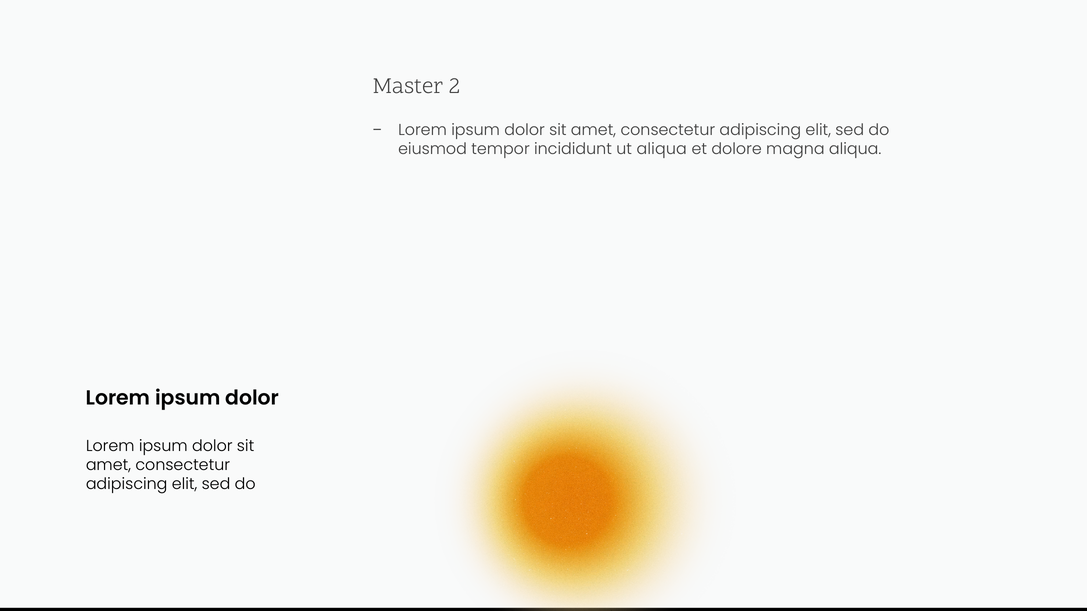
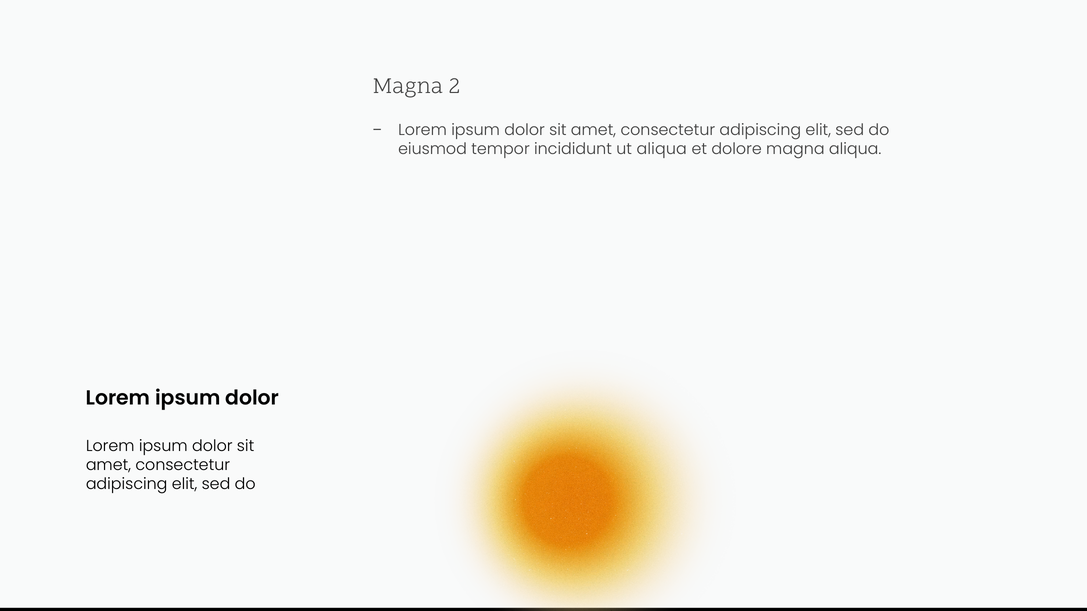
Master at (408, 86): Master -> Magna
